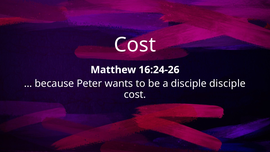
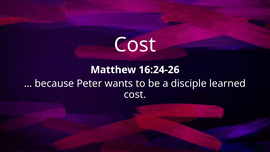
disciple disciple: disciple -> learned
